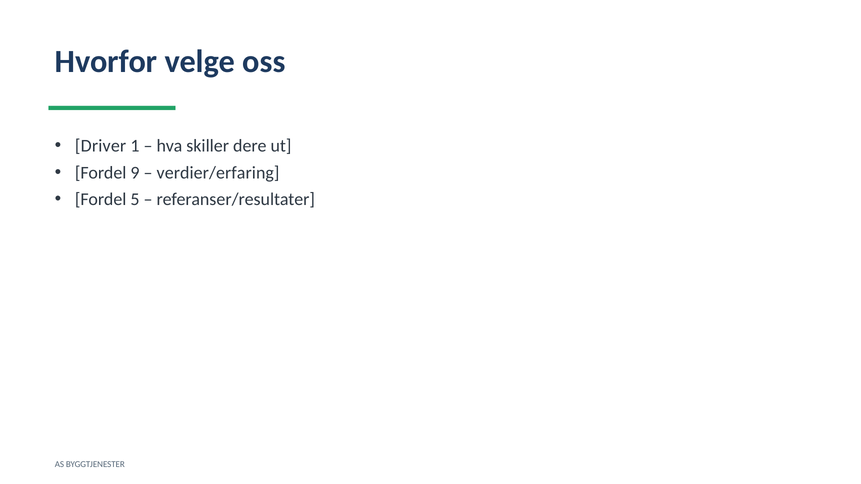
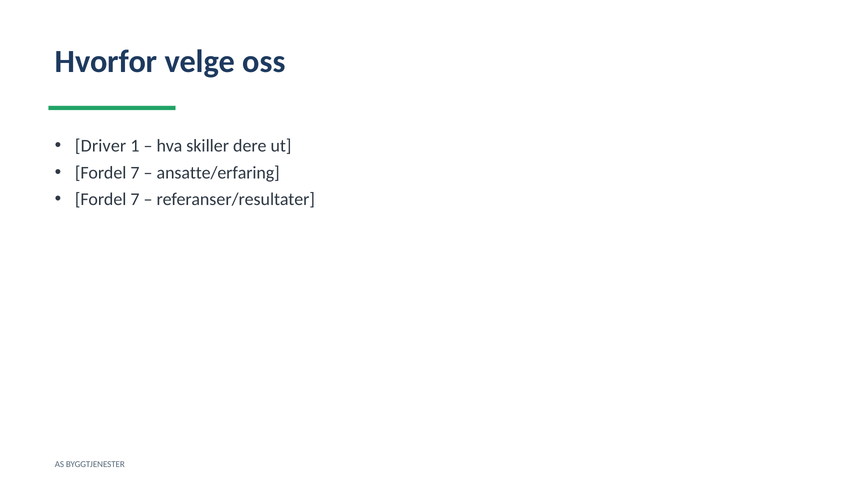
9 at (135, 173): 9 -> 7
verdier/erfaring: verdier/erfaring -> ansatte/erfaring
5 at (135, 200): 5 -> 7
